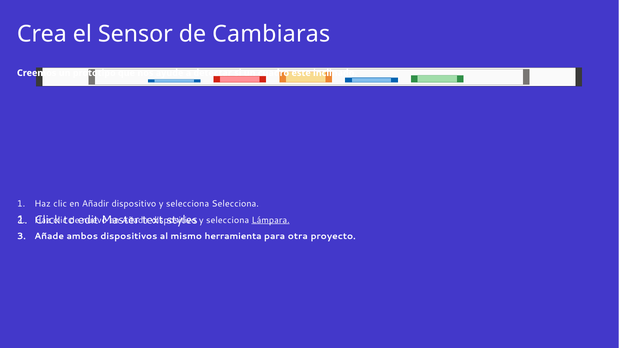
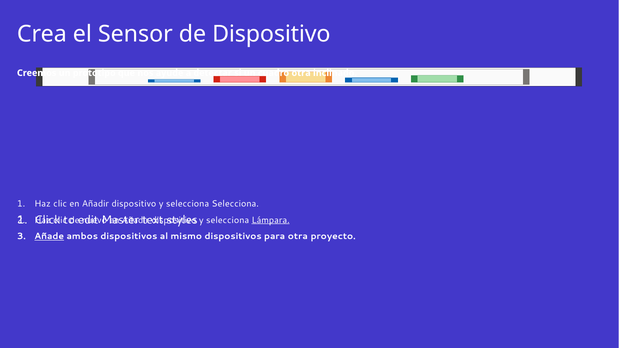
de Cambiaras: Cambiaras -> Dispositivo
cuadro este: este -> otra
Añade underline: none -> present
mismo herramienta: herramienta -> dispositivos
